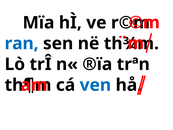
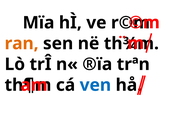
ran colour: blue -> orange
